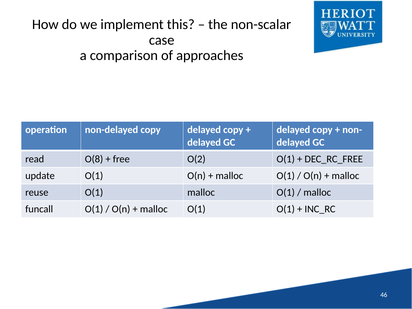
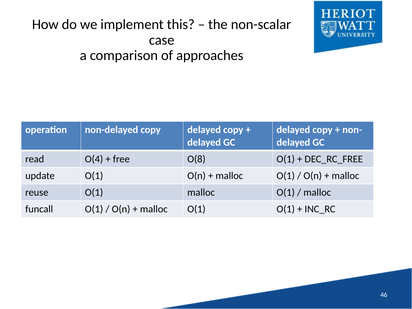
O(8: O(8 -> O(4
O(2: O(2 -> O(8
